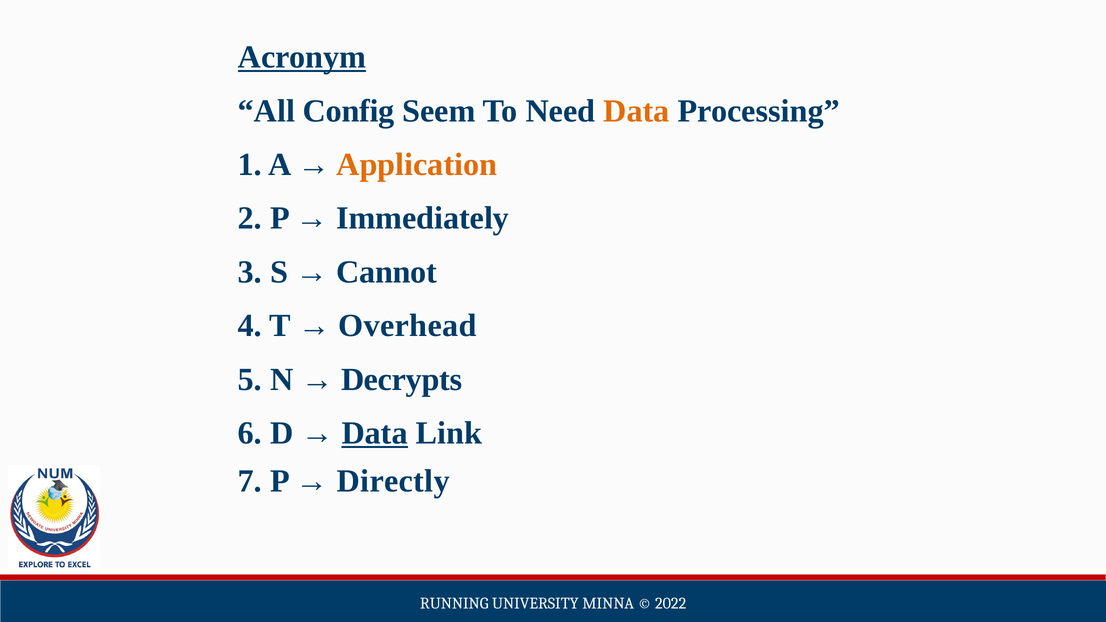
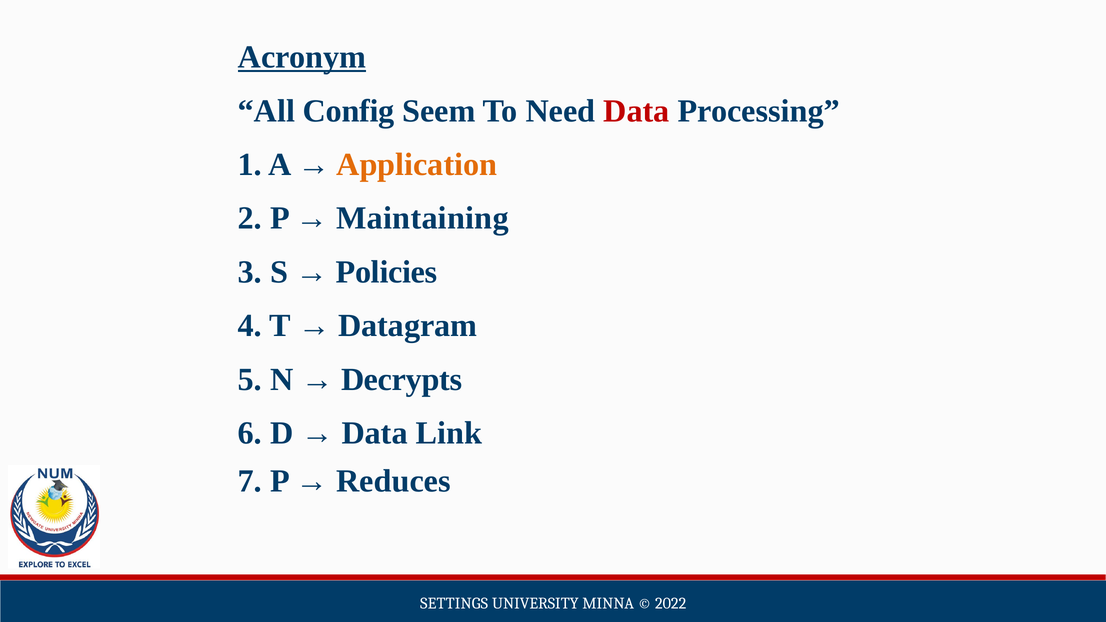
Data at (636, 111) colour: orange -> red
Immediately: Immediately -> Maintaining
Cannot: Cannot -> Policies
Overhead: Overhead -> Datagram
Data at (375, 433) underline: present -> none
Directly: Directly -> Reduces
RUNNING: RUNNING -> SETTINGS
